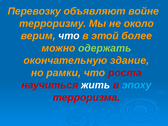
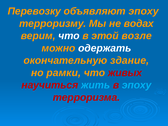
объявляют войне: войне -> эпоху
около: около -> водах
более: более -> возле
одержать colour: light green -> white
роста: роста -> живых
жить colour: white -> light blue
